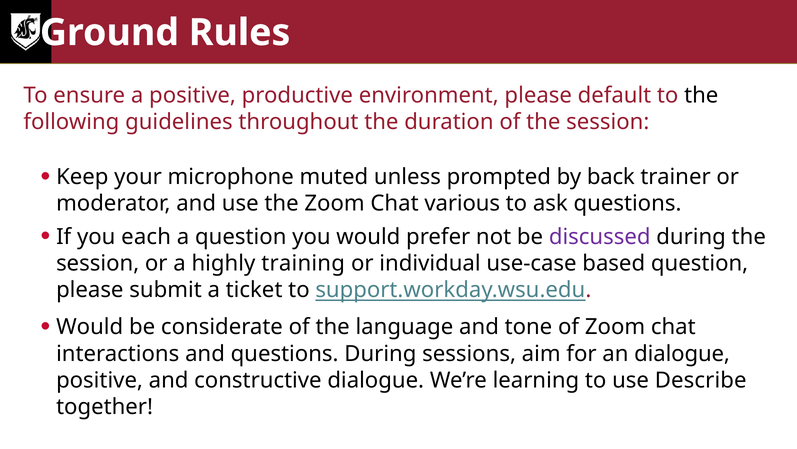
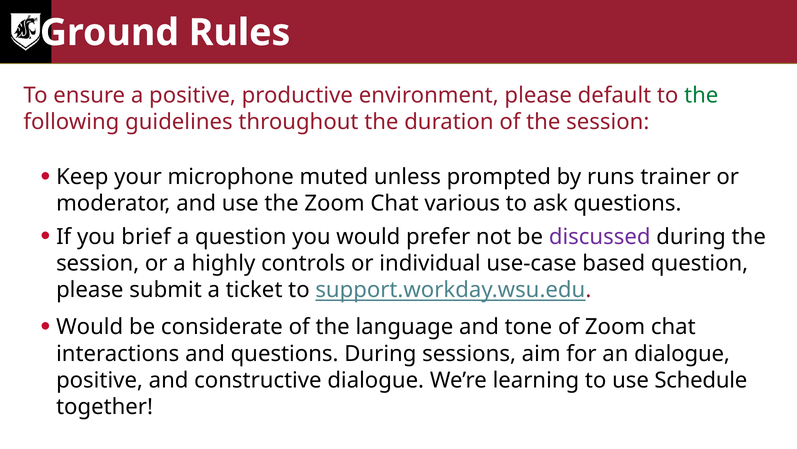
the at (701, 95) colour: black -> green
back: back -> runs
each: each -> brief
training: training -> controls
Describe: Describe -> Schedule
